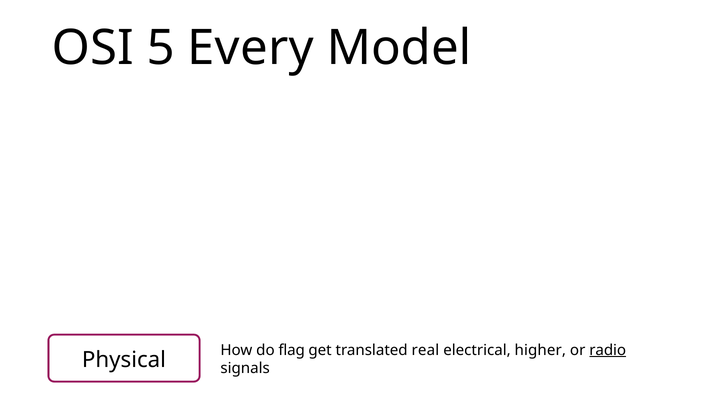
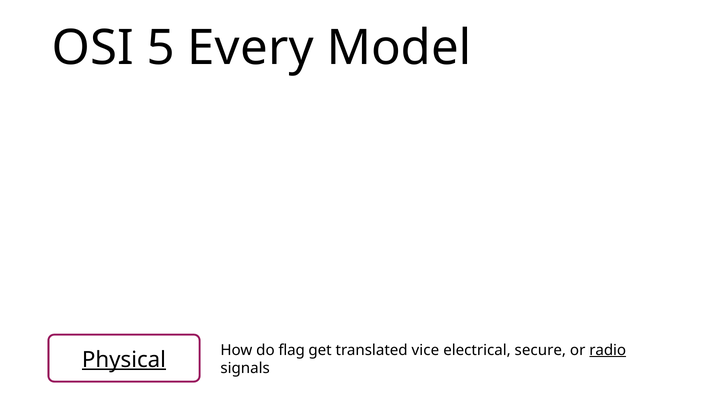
real: real -> vice
higher: higher -> secure
Physical underline: none -> present
